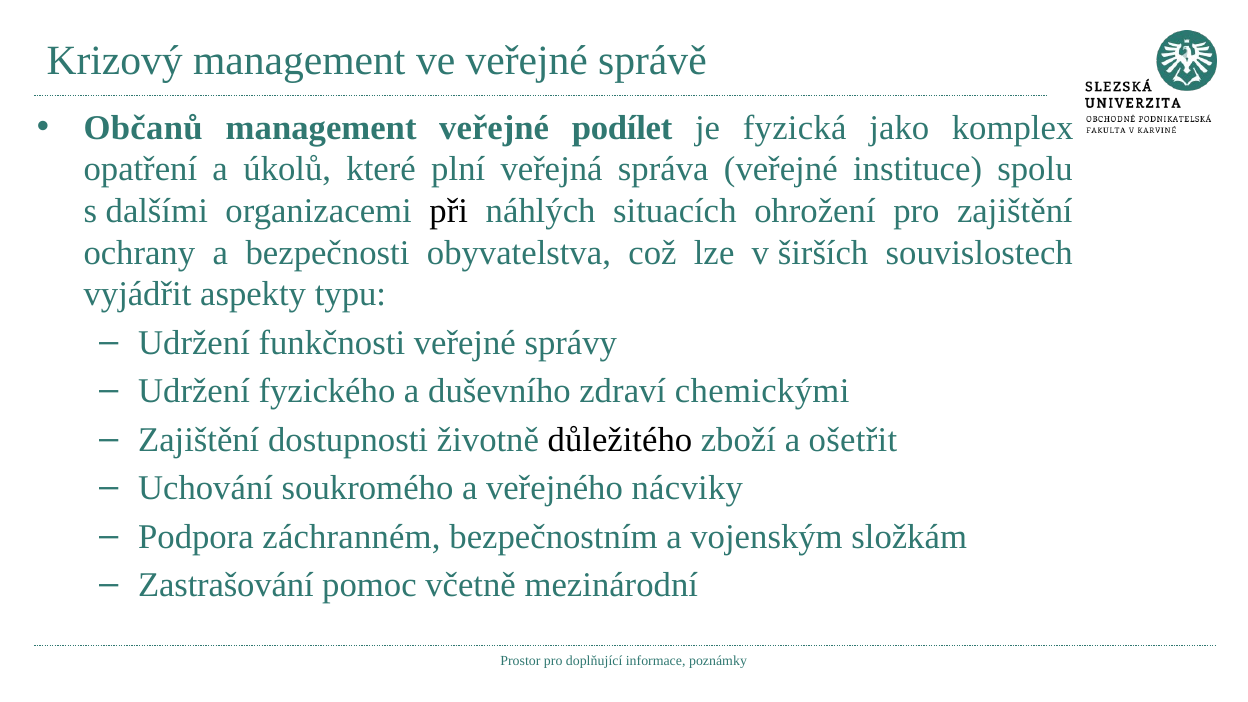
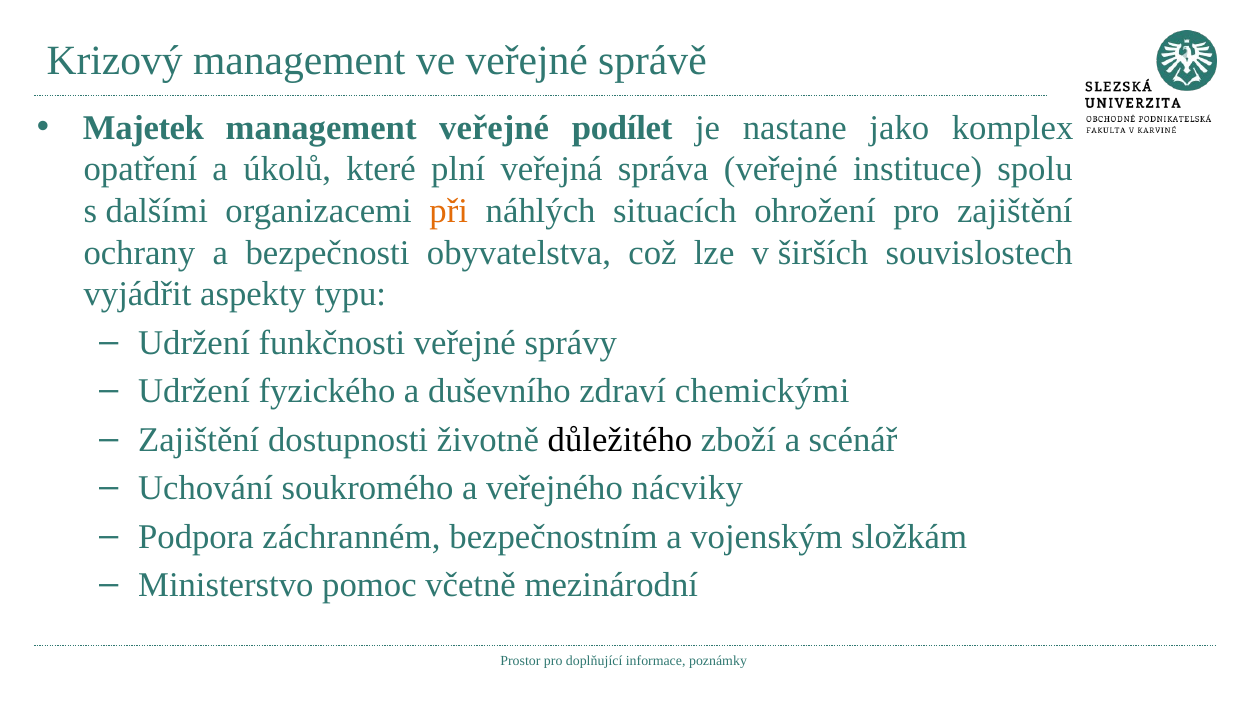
Občanů: Občanů -> Majetek
fyzická: fyzická -> nastane
při colour: black -> orange
ošetřit: ošetřit -> scénář
Zastrašování: Zastrašování -> Ministerstvo
